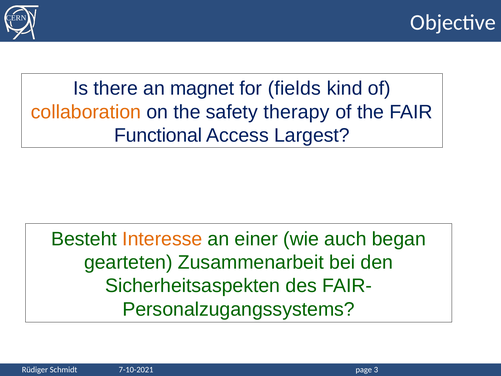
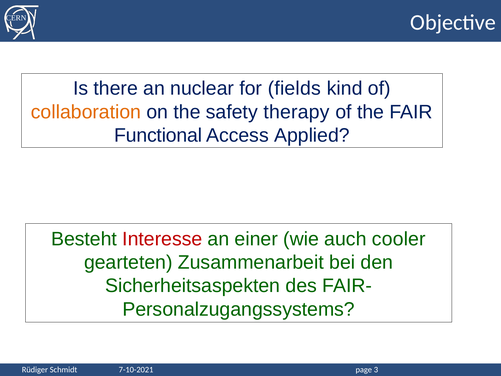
magnet: magnet -> nuclear
Largest: Largest -> Applied
Interesse colour: orange -> red
began: began -> cooler
